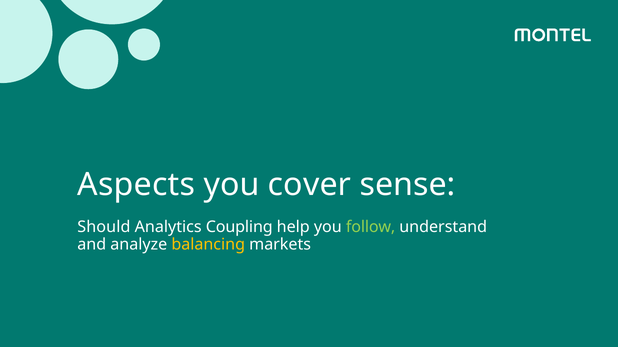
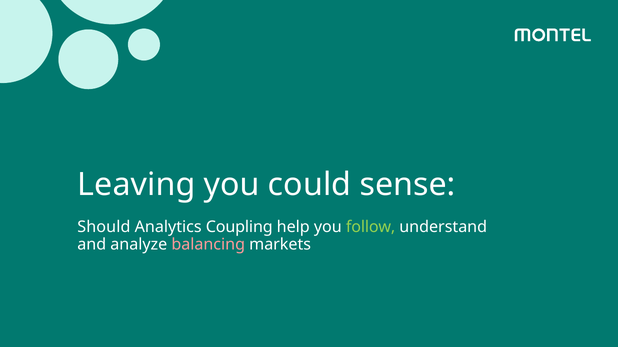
Aspects: Aspects -> Leaving
cover: cover -> could
balancing colour: yellow -> pink
